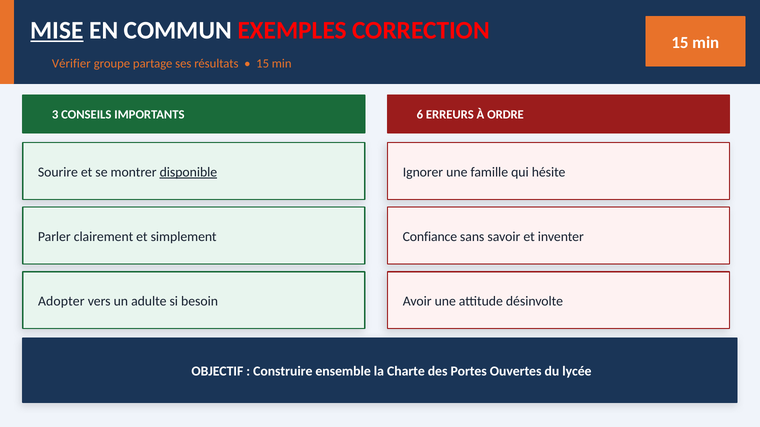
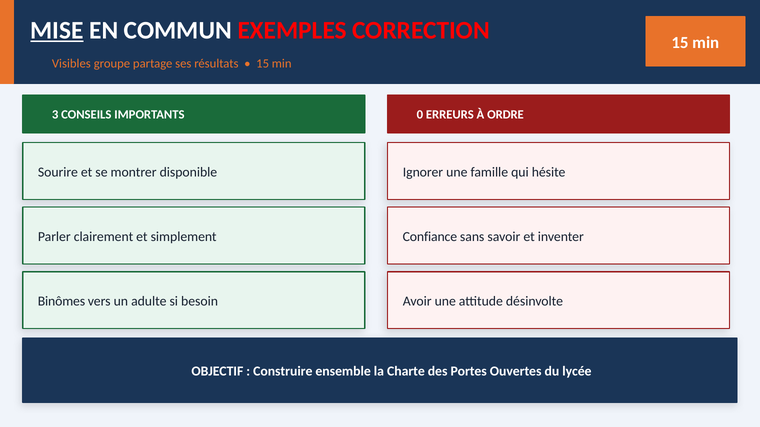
Vérifier: Vérifier -> Visibles
6: 6 -> 0
disponible underline: present -> none
Adopter: Adopter -> Binômes
